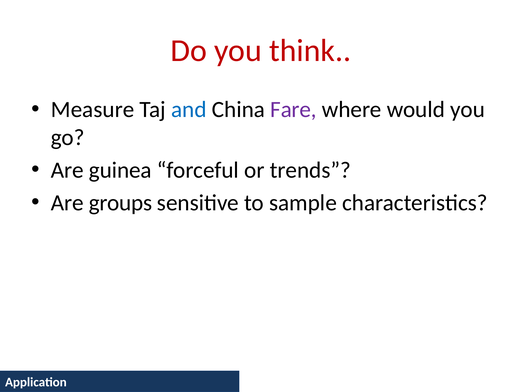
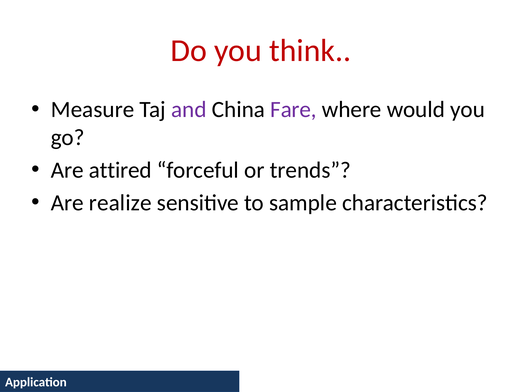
and colour: blue -> purple
guinea: guinea -> attired
groups: groups -> realize
